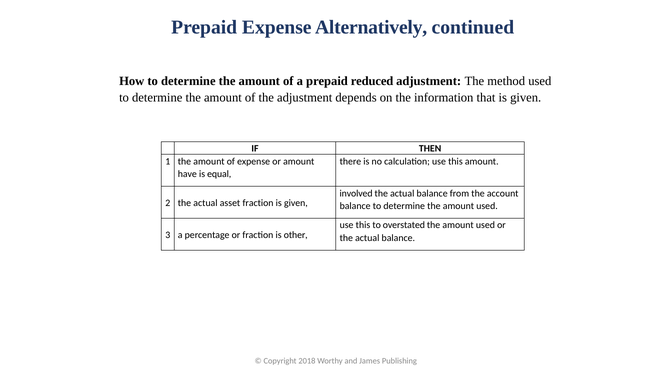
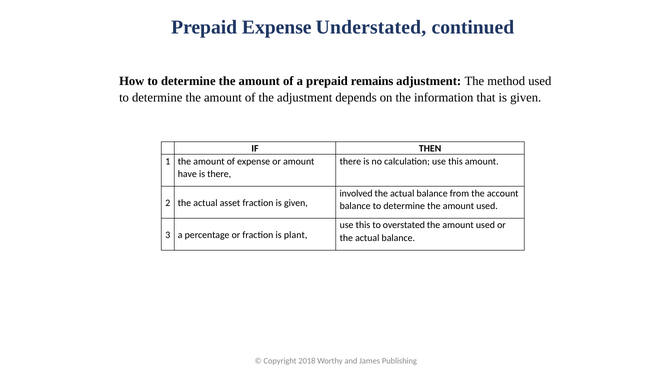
Alternatively: Alternatively -> Understated
reduced: reduced -> remains
is equal: equal -> there
other: other -> plant
